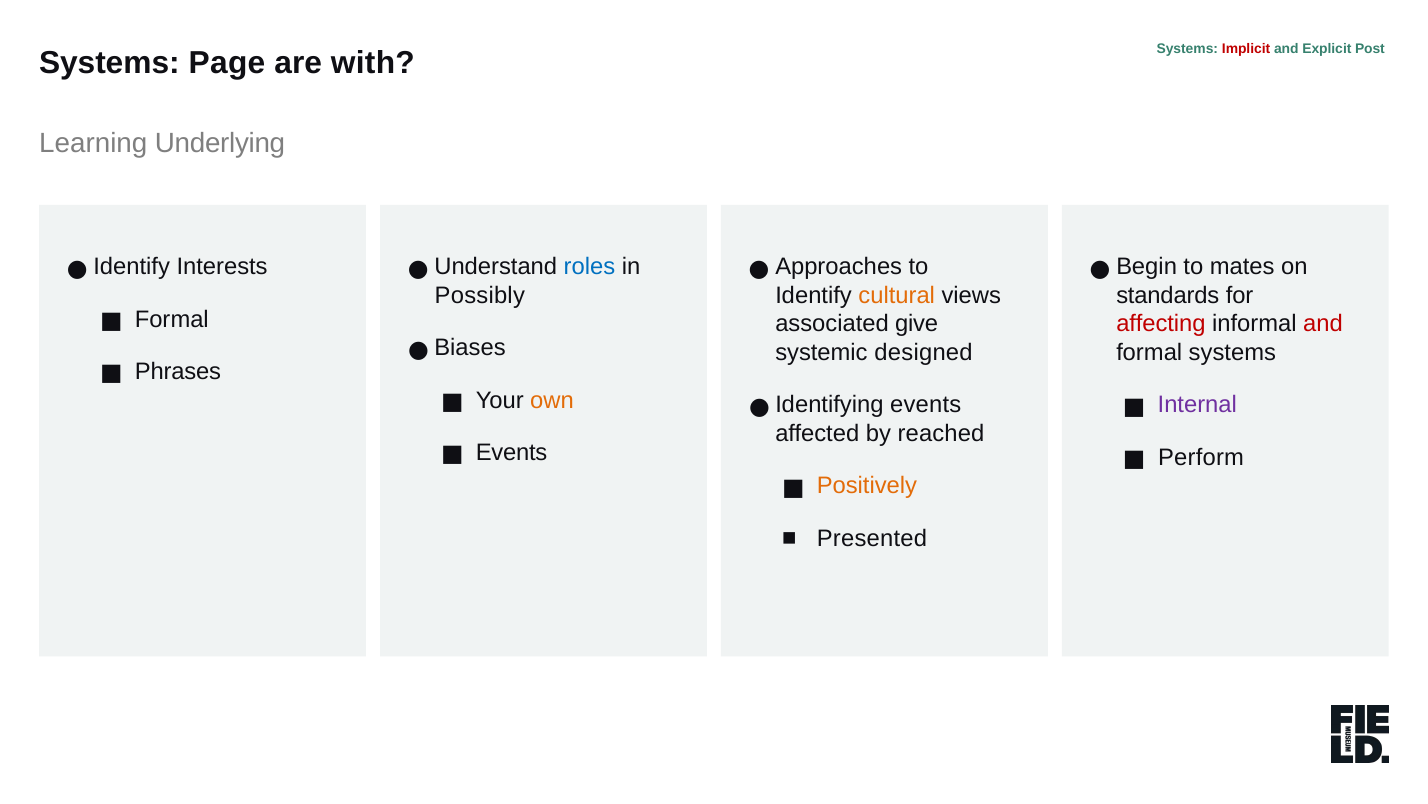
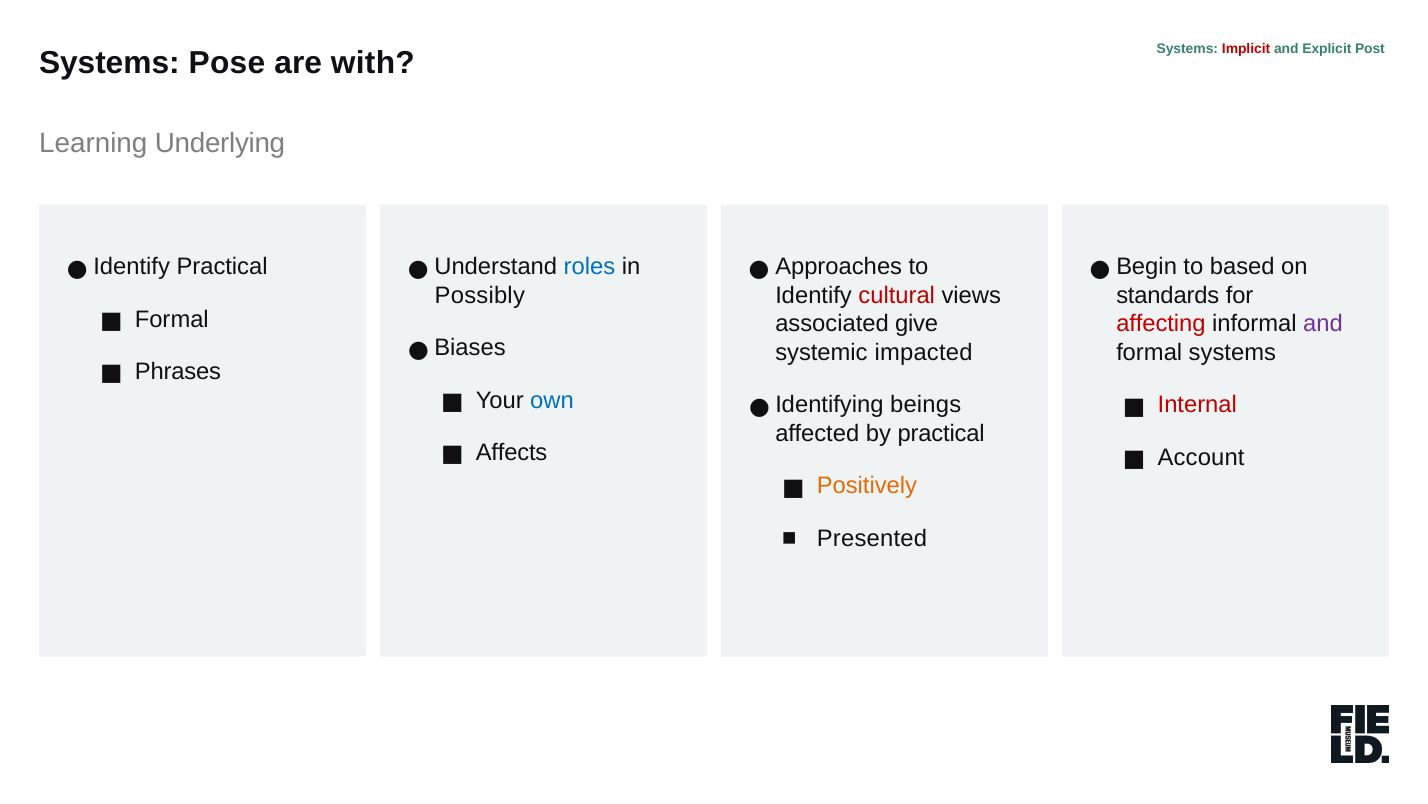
Page: Page -> Pose
Interests at (222, 267): Interests -> Practical
mates: mates -> based
cultural colour: orange -> red
and at (1323, 324) colour: red -> purple
designed: designed -> impacted
own colour: orange -> blue
events at (926, 405): events -> beings
Internal colour: purple -> red
by reached: reached -> practical
Events at (512, 452): Events -> Affects
Perform: Perform -> Account
